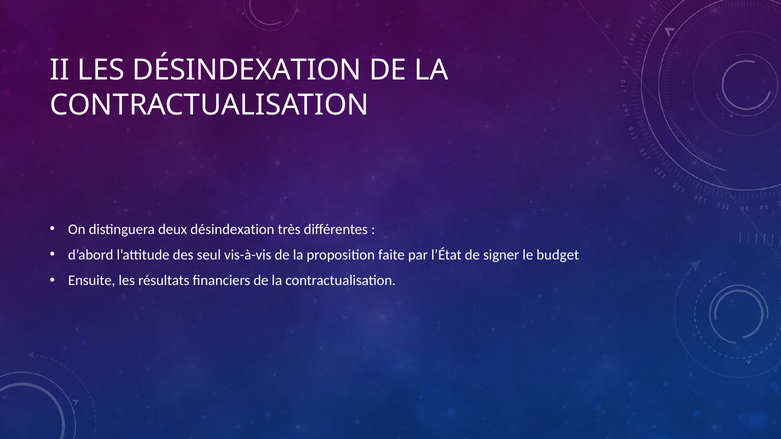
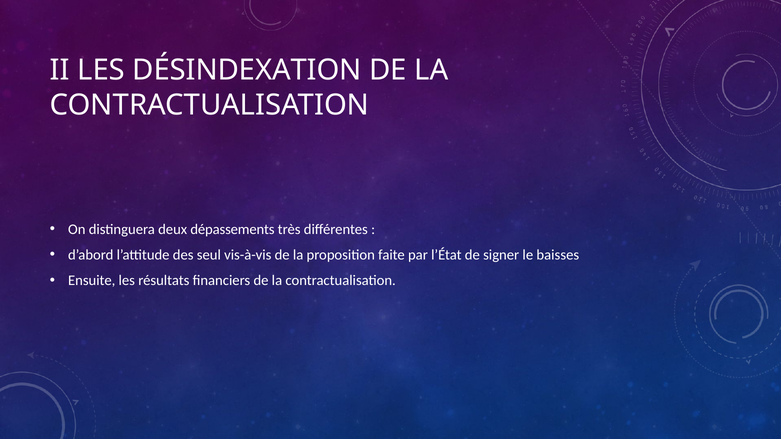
deux désindexation: désindexation -> dépassements
budget: budget -> baisses
